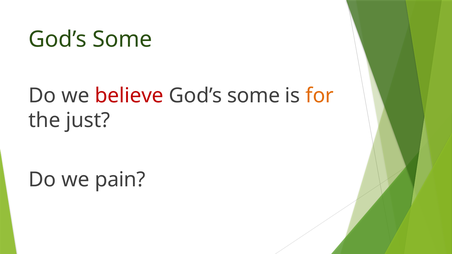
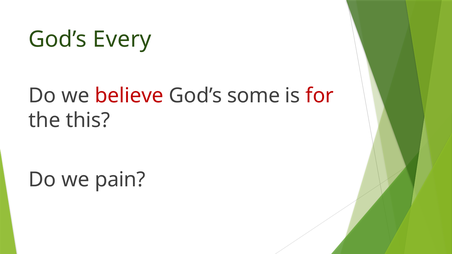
Some at (122, 39): Some -> Every
for colour: orange -> red
just: just -> this
